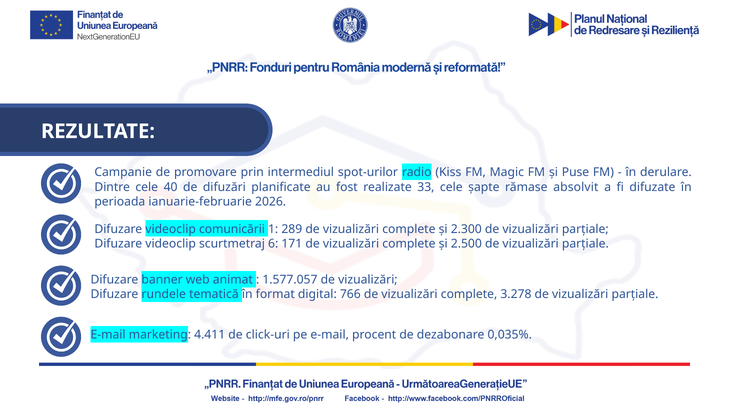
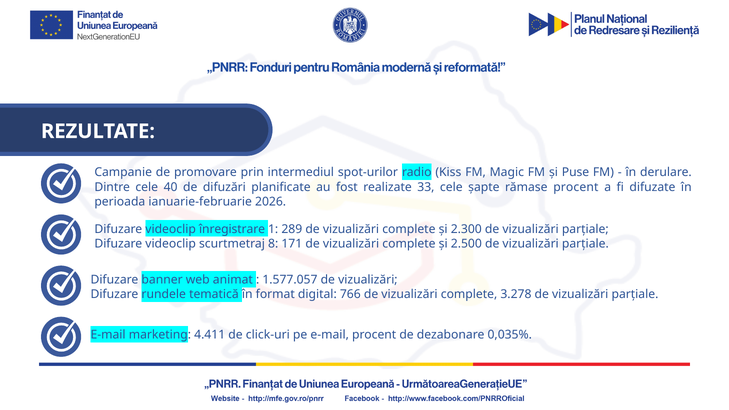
rămase absolvit: absolvit -> procent
comunicării: comunicării -> înregistrare
6: 6 -> 8
